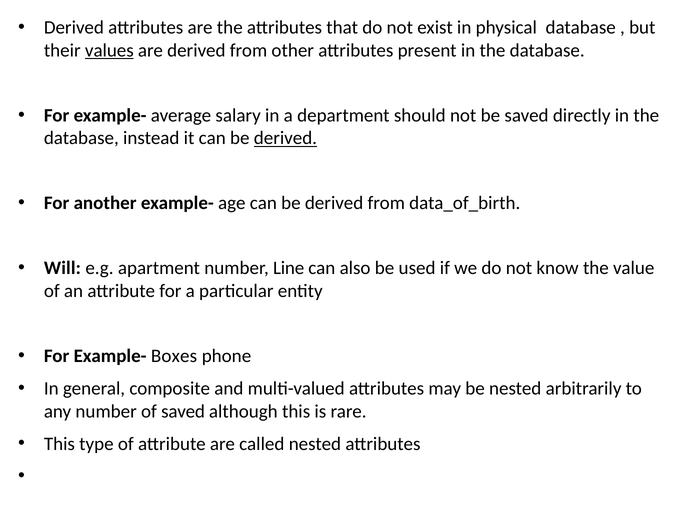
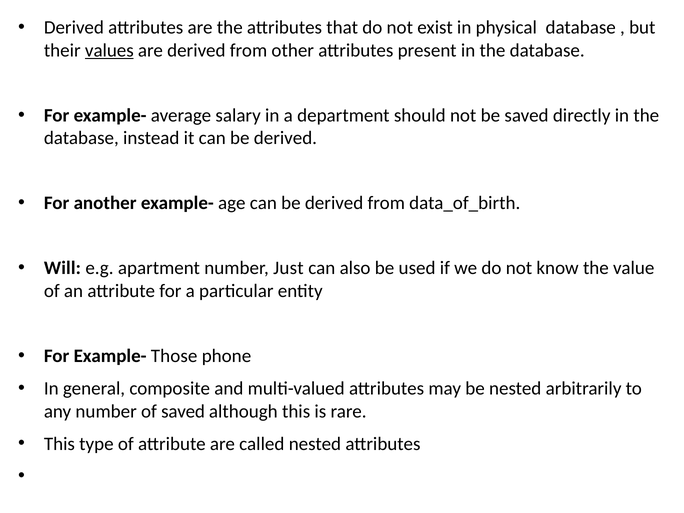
derived at (285, 138) underline: present -> none
Line: Line -> Just
Boxes: Boxes -> Those
